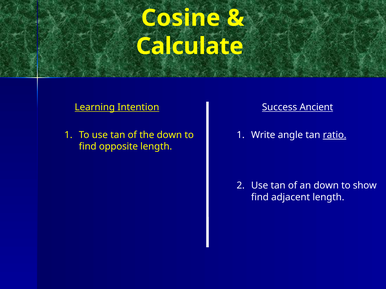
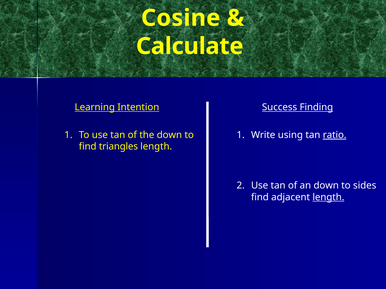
Ancient: Ancient -> Finding
angle: angle -> using
opposite: opposite -> triangles
show: show -> sides
length at (328, 197) underline: none -> present
